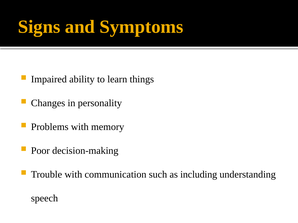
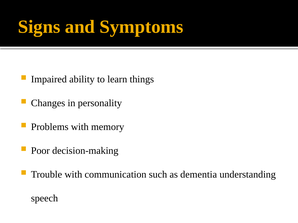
including: including -> dementia
